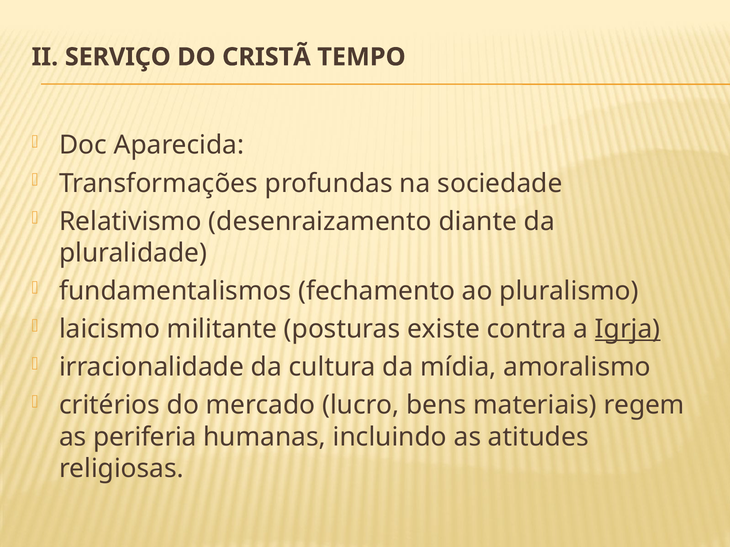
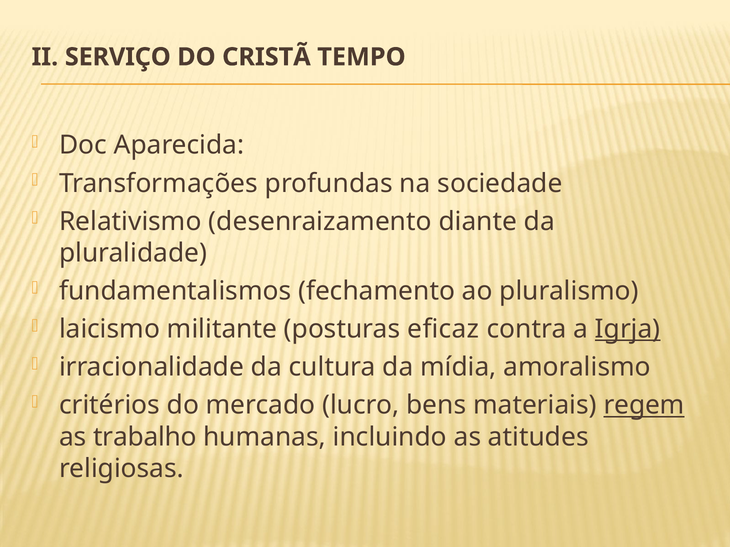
existe: existe -> eficaz
regem underline: none -> present
periferia: periferia -> trabalho
